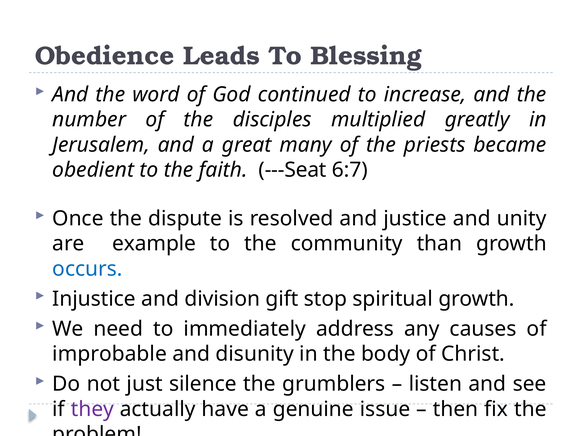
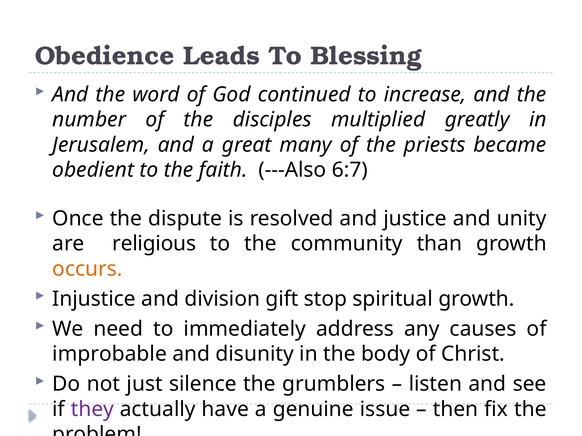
---Seat: ---Seat -> ---Also
example: example -> religious
occurs colour: blue -> orange
